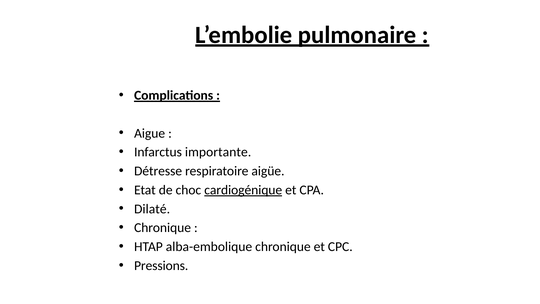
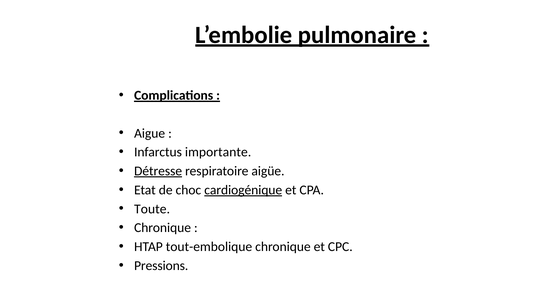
Détresse underline: none -> present
Dilaté: Dilaté -> Toute
alba-embolique: alba-embolique -> tout-embolique
